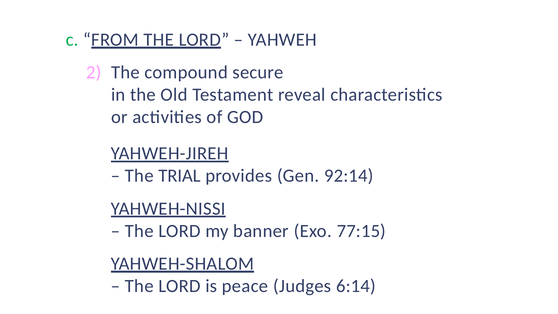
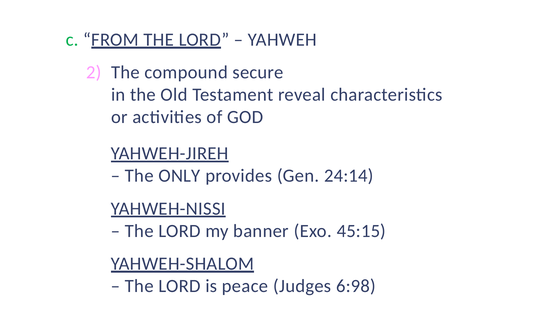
TRIAL: TRIAL -> ONLY
92:14: 92:14 -> 24:14
77:15: 77:15 -> 45:15
6:14: 6:14 -> 6:98
